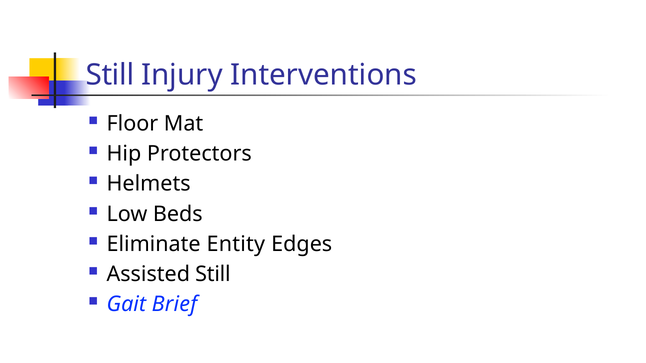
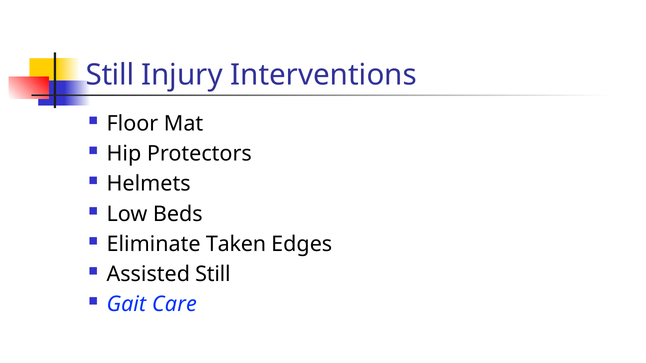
Entity: Entity -> Taken
Brief: Brief -> Care
